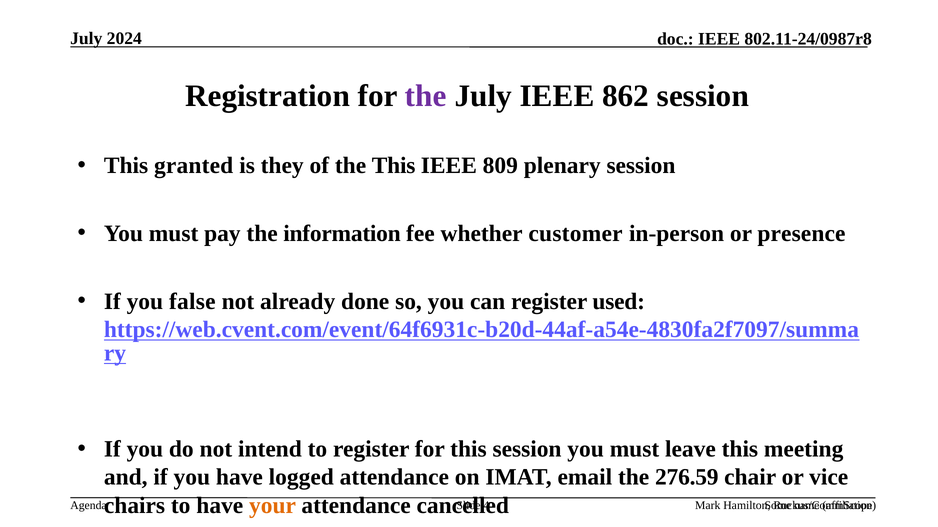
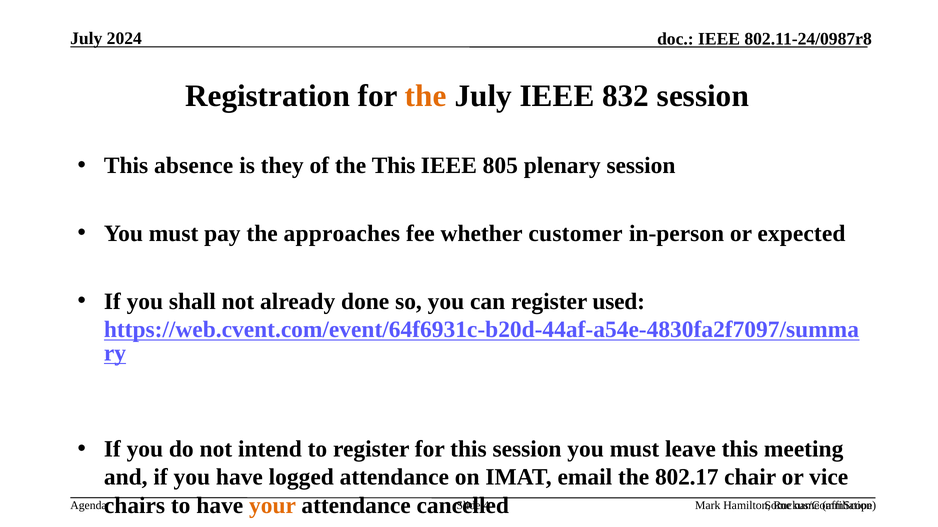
the at (426, 96) colour: purple -> orange
862: 862 -> 832
granted: granted -> absence
809: 809 -> 805
information: information -> approaches
presence: presence -> expected
false: false -> shall
276.59: 276.59 -> 802.17
